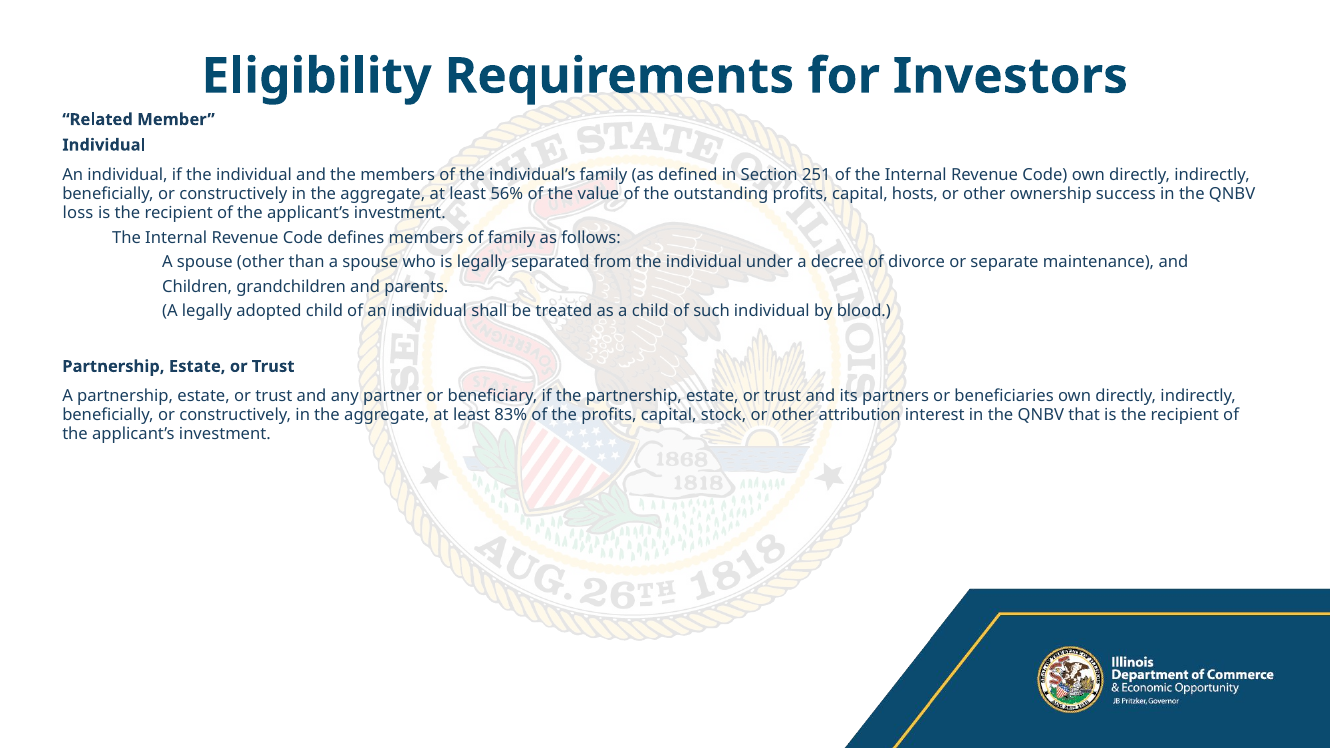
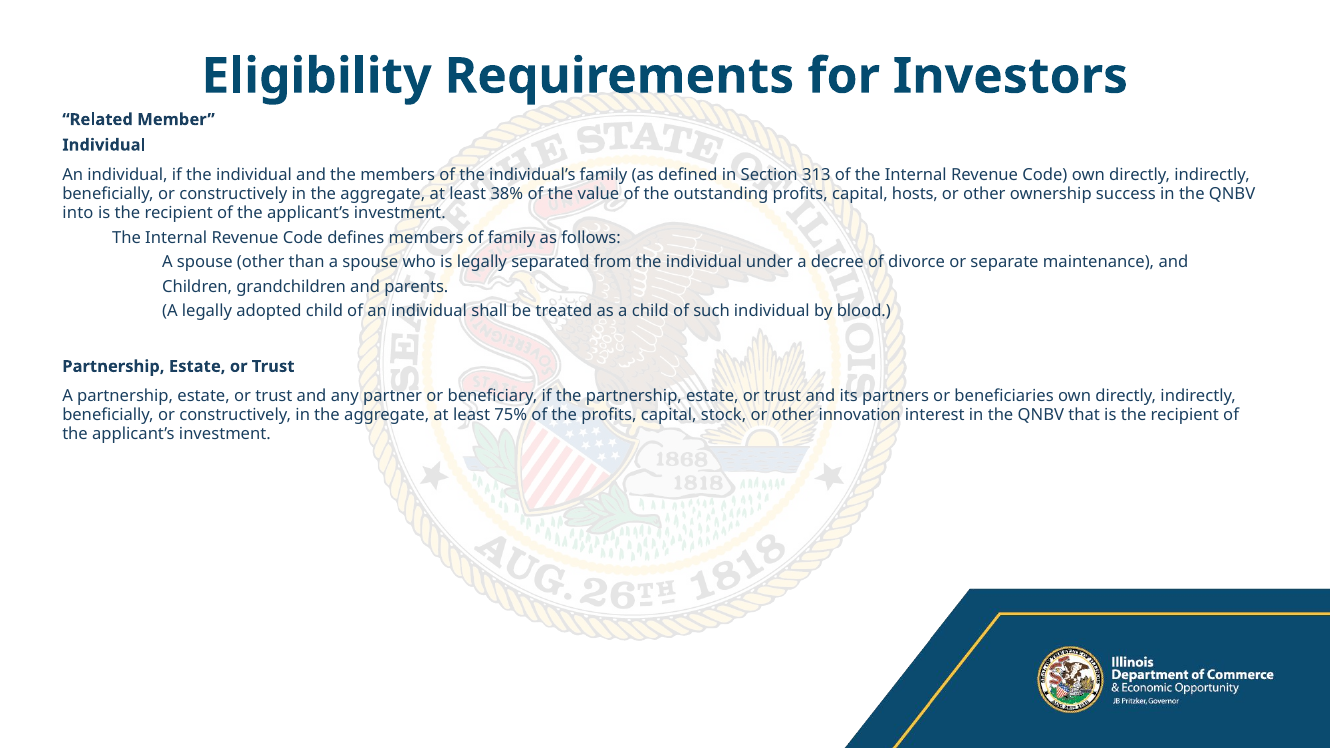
251: 251 -> 313
56%: 56% -> 38%
loss: loss -> into
83%: 83% -> 75%
attribution: attribution -> innovation
